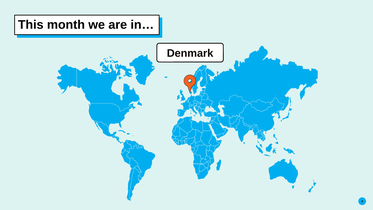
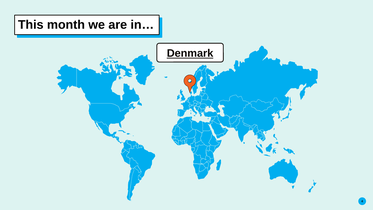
Denmark underline: none -> present
